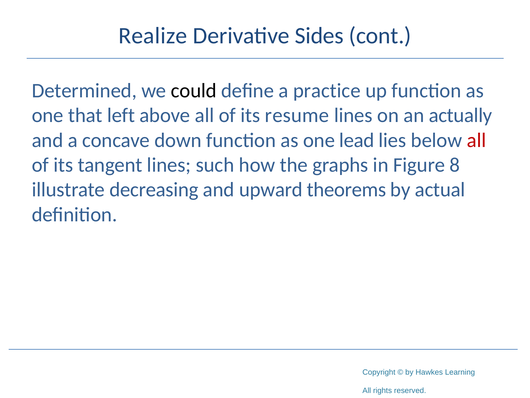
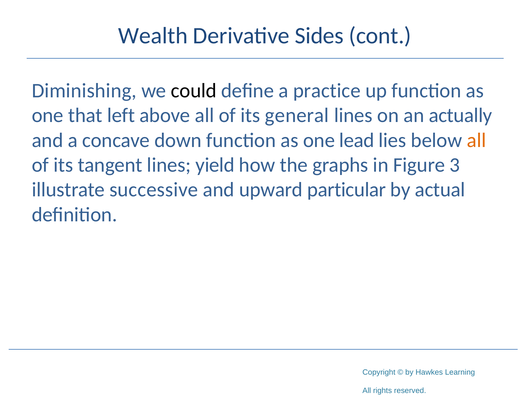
Realize: Realize -> Wealth
Determined: Determined -> Diminishing
resume: resume -> general
all at (476, 140) colour: red -> orange
such: such -> yield
8: 8 -> 3
decreasing: decreasing -> successive
theorems: theorems -> particular
